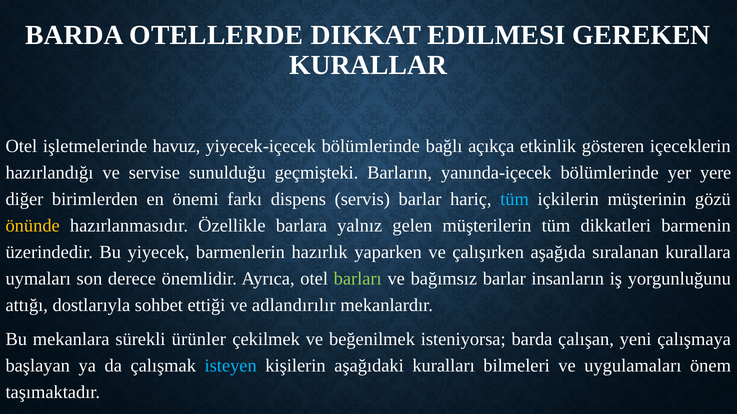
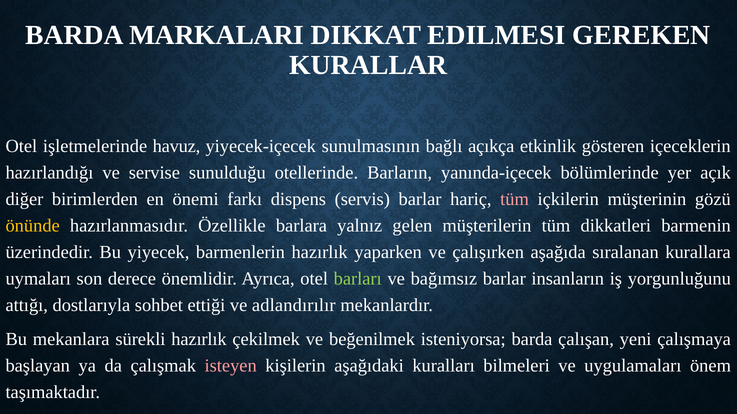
OTELLERDE: OTELLERDE -> MARKALARI
yiyecek-içecek bölümlerinde: bölümlerinde -> sunulmasının
geçmişteki: geçmişteki -> otellerinde
yere: yere -> açık
tüm at (515, 199) colour: light blue -> pink
sürekli ürünler: ürünler -> hazırlık
isteyen colour: light blue -> pink
